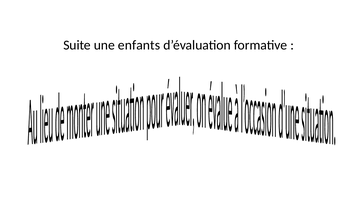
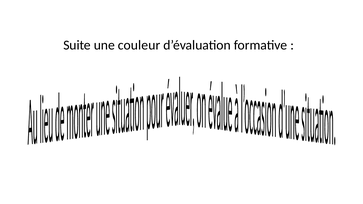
enfants: enfants -> couleur
